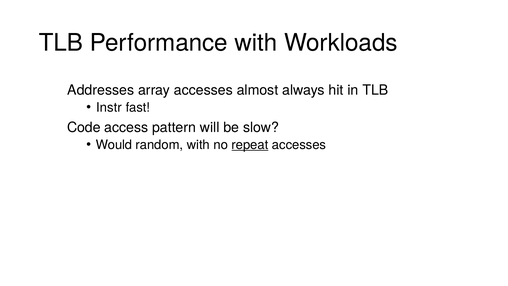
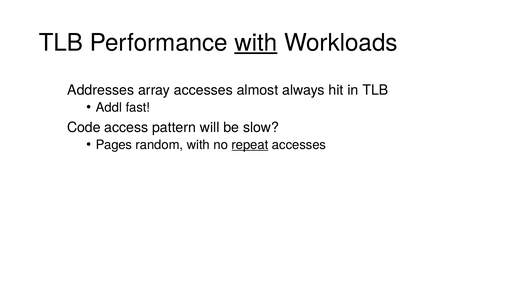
with at (256, 43) underline: none -> present
Instr: Instr -> Addl
Would: Would -> Pages
